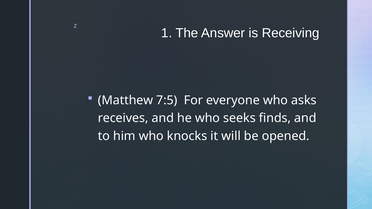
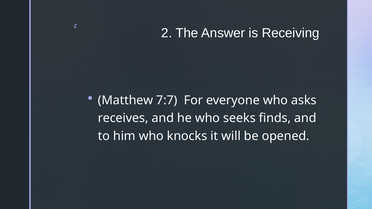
1: 1 -> 2
7:5: 7:5 -> 7:7
